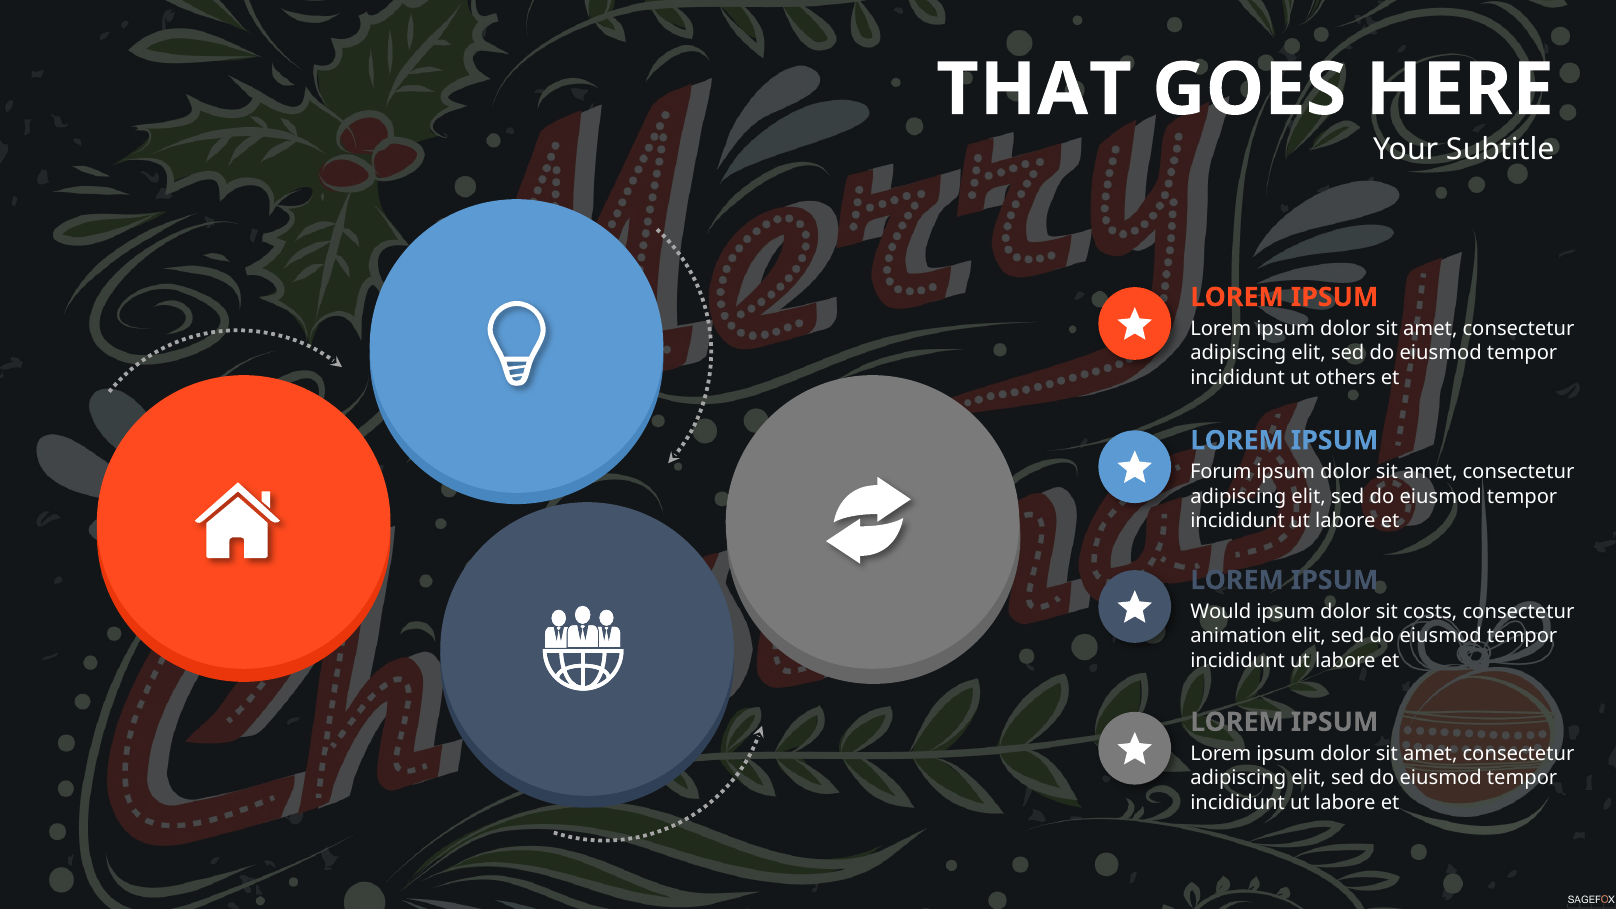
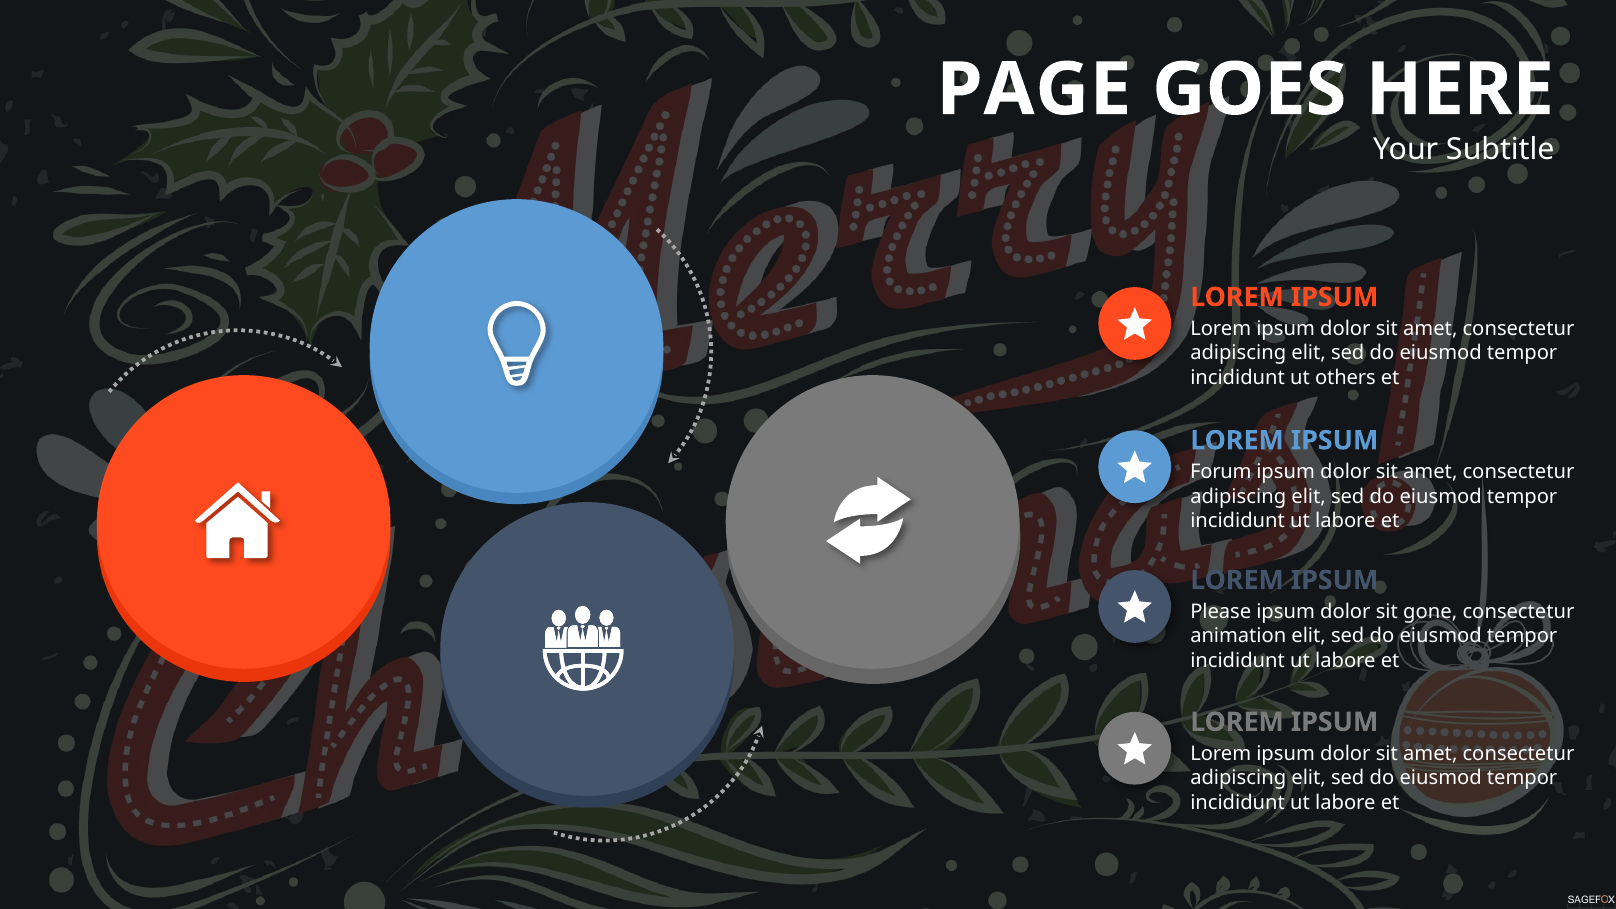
THAT: THAT -> PAGE
Would: Would -> Please
costs: costs -> gone
